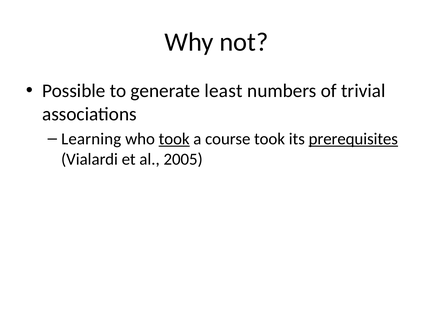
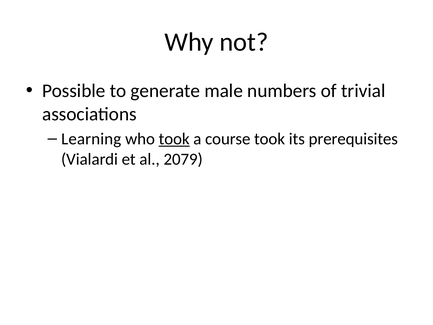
least: least -> male
prerequisites underline: present -> none
2005: 2005 -> 2079
